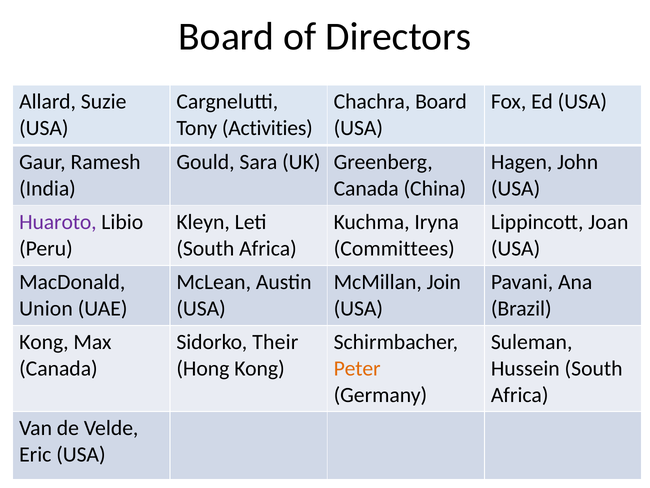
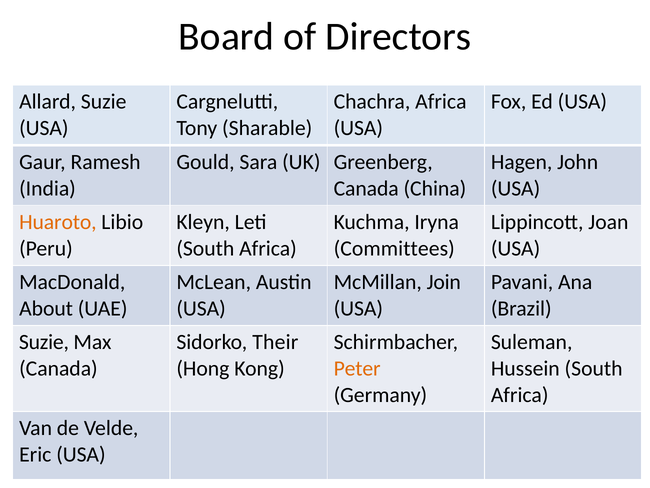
Chachra Board: Board -> Africa
Activities: Activities -> Sharable
Huaroto colour: purple -> orange
Union: Union -> About
Kong at (44, 342): Kong -> Suzie
